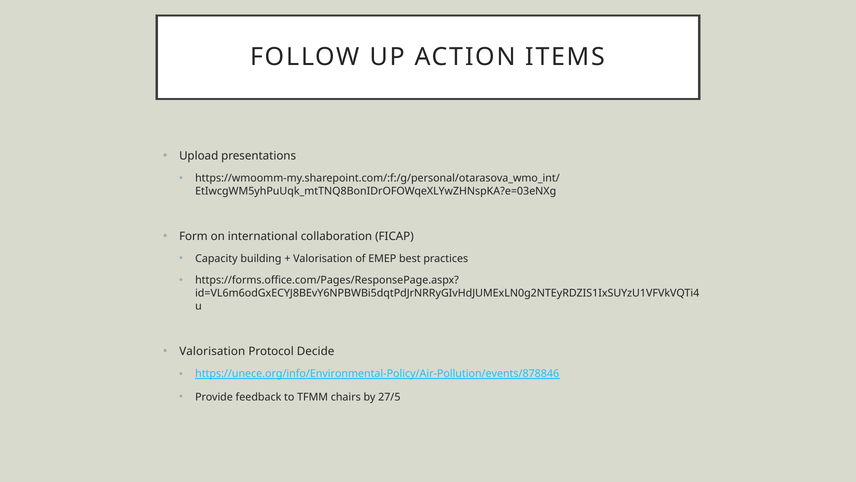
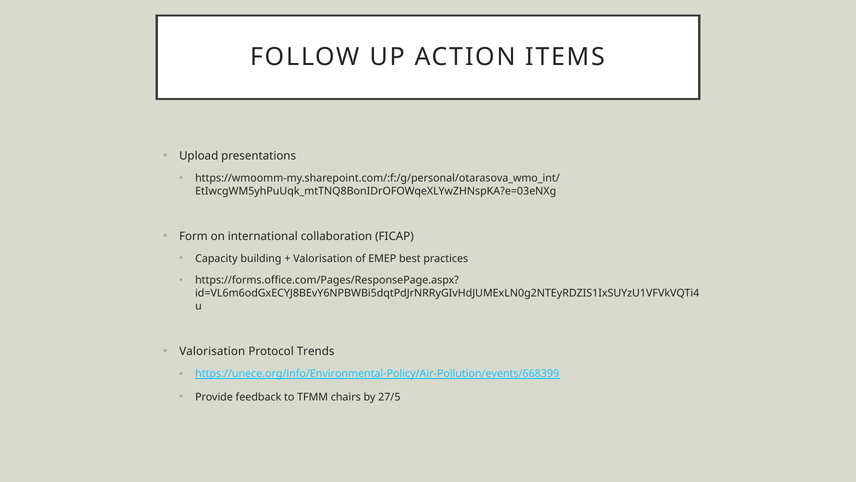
Decide: Decide -> Trends
https://unece.org/info/Environmental-Policy/Air-Pollution/events/878846: https://unece.org/info/Environmental-Policy/Air-Pollution/events/878846 -> https://unece.org/info/Environmental-Policy/Air-Pollution/events/668399
